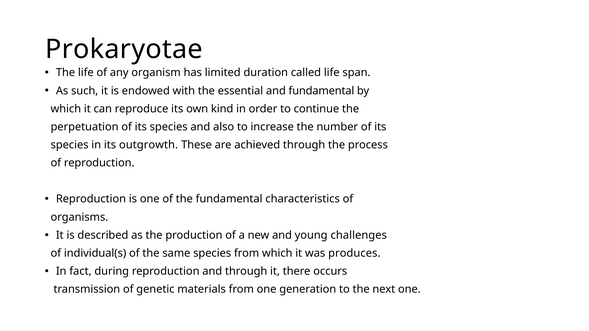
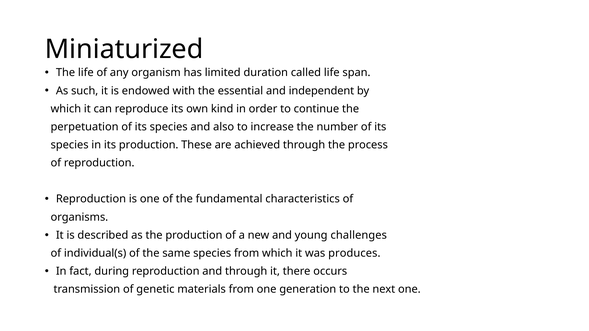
Prokaryotae: Prokaryotae -> Miniaturized
and fundamental: fundamental -> independent
its outgrowth: outgrowth -> production
